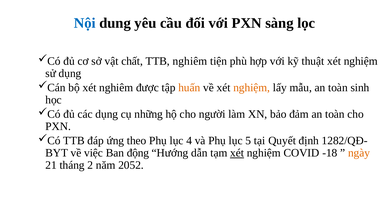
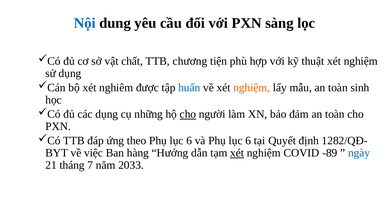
TTB nghiêm: nghiêm -> chương
huấn colour: orange -> blue
cho at (188, 114) underline: none -> present
theo Phụ lục 4: 4 -> 6
và Phụ lục 5: 5 -> 6
động: động -> hàng
-18: -18 -> -89
ngày colour: orange -> blue
2: 2 -> 7
2052: 2052 -> 2033
